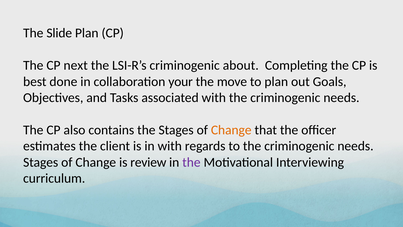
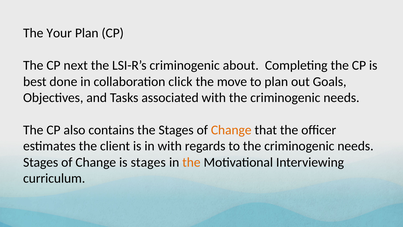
Slide: Slide -> Your
your: your -> click
is review: review -> stages
the at (191, 162) colour: purple -> orange
